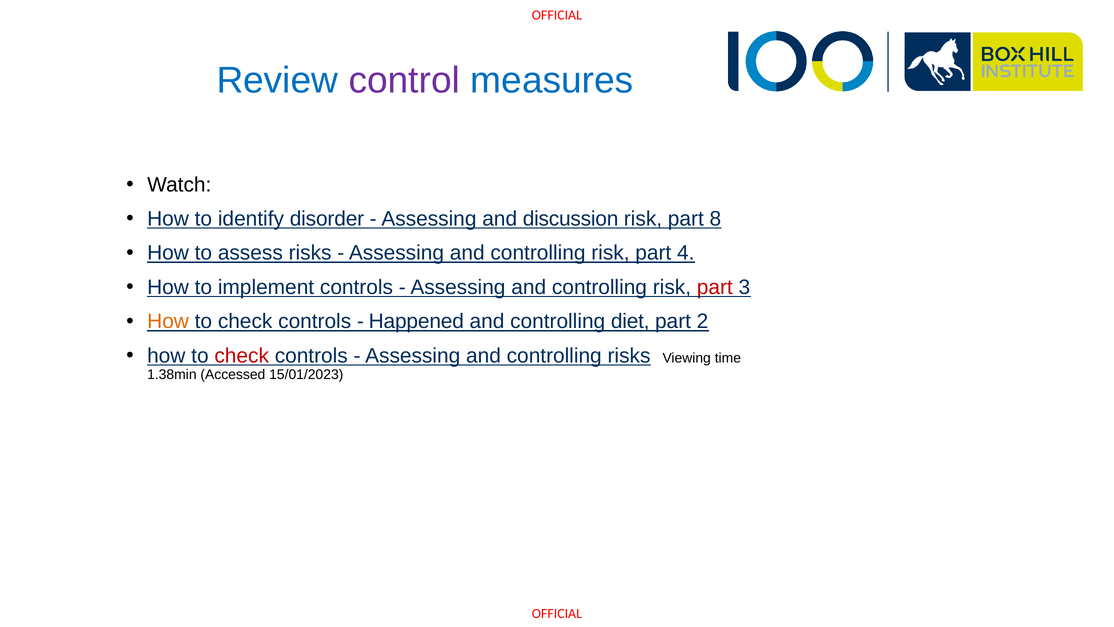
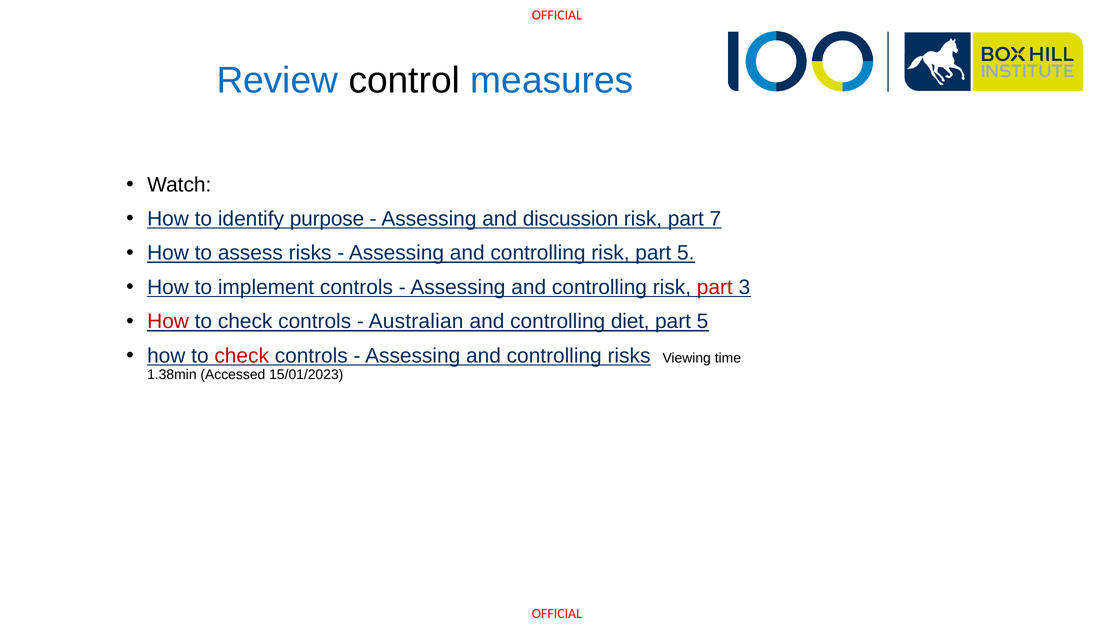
control colour: purple -> black
disorder: disorder -> purpose
8: 8 -> 7
risk part 4: 4 -> 5
How at (168, 321) colour: orange -> red
Happened: Happened -> Australian
2 at (703, 321): 2 -> 5
